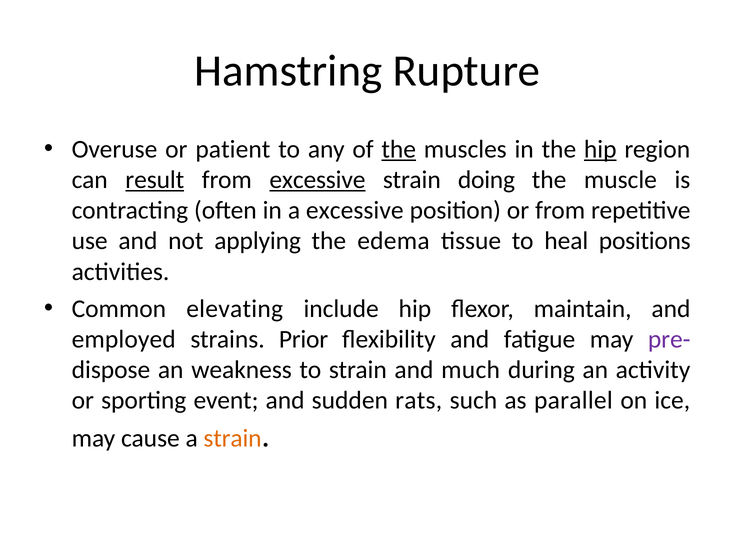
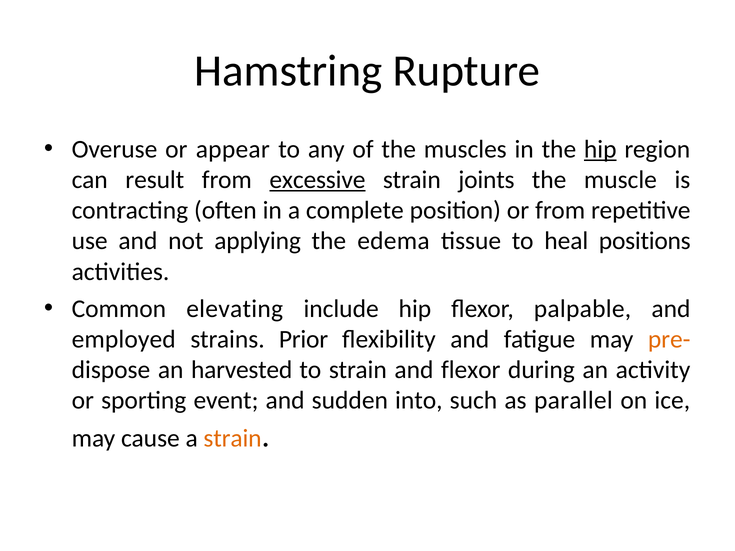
patient: patient -> appear
the at (399, 149) underline: present -> none
result underline: present -> none
doing: doing -> joints
a excessive: excessive -> complete
maintain: maintain -> palpable
pre- colour: purple -> orange
weakness: weakness -> harvested
and much: much -> flexor
rats: rats -> into
